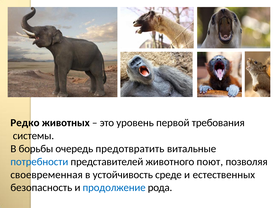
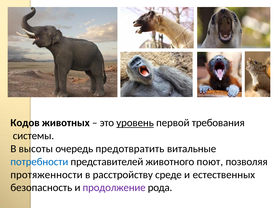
Редко: Редко -> Кодов
уровень underline: none -> present
борьбы: борьбы -> высоты
своевременная: своевременная -> протяженности
устойчивость: устойчивость -> расстройству
продолжение colour: blue -> purple
